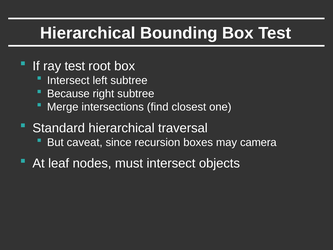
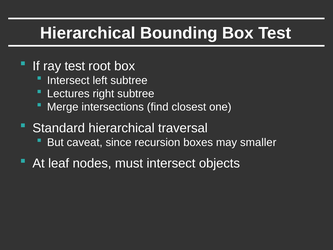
Because: Because -> Lectures
camera: camera -> smaller
